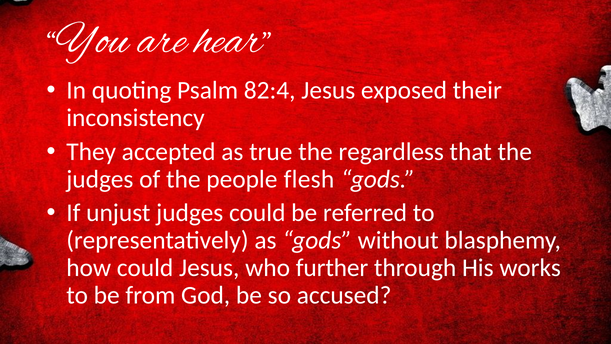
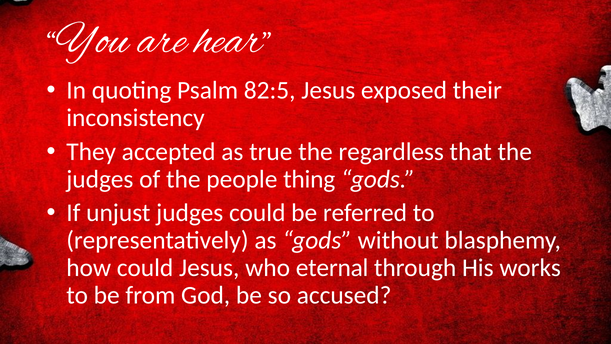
82:4: 82:4 -> 82:5
flesh: flesh -> thing
further: further -> eternal
